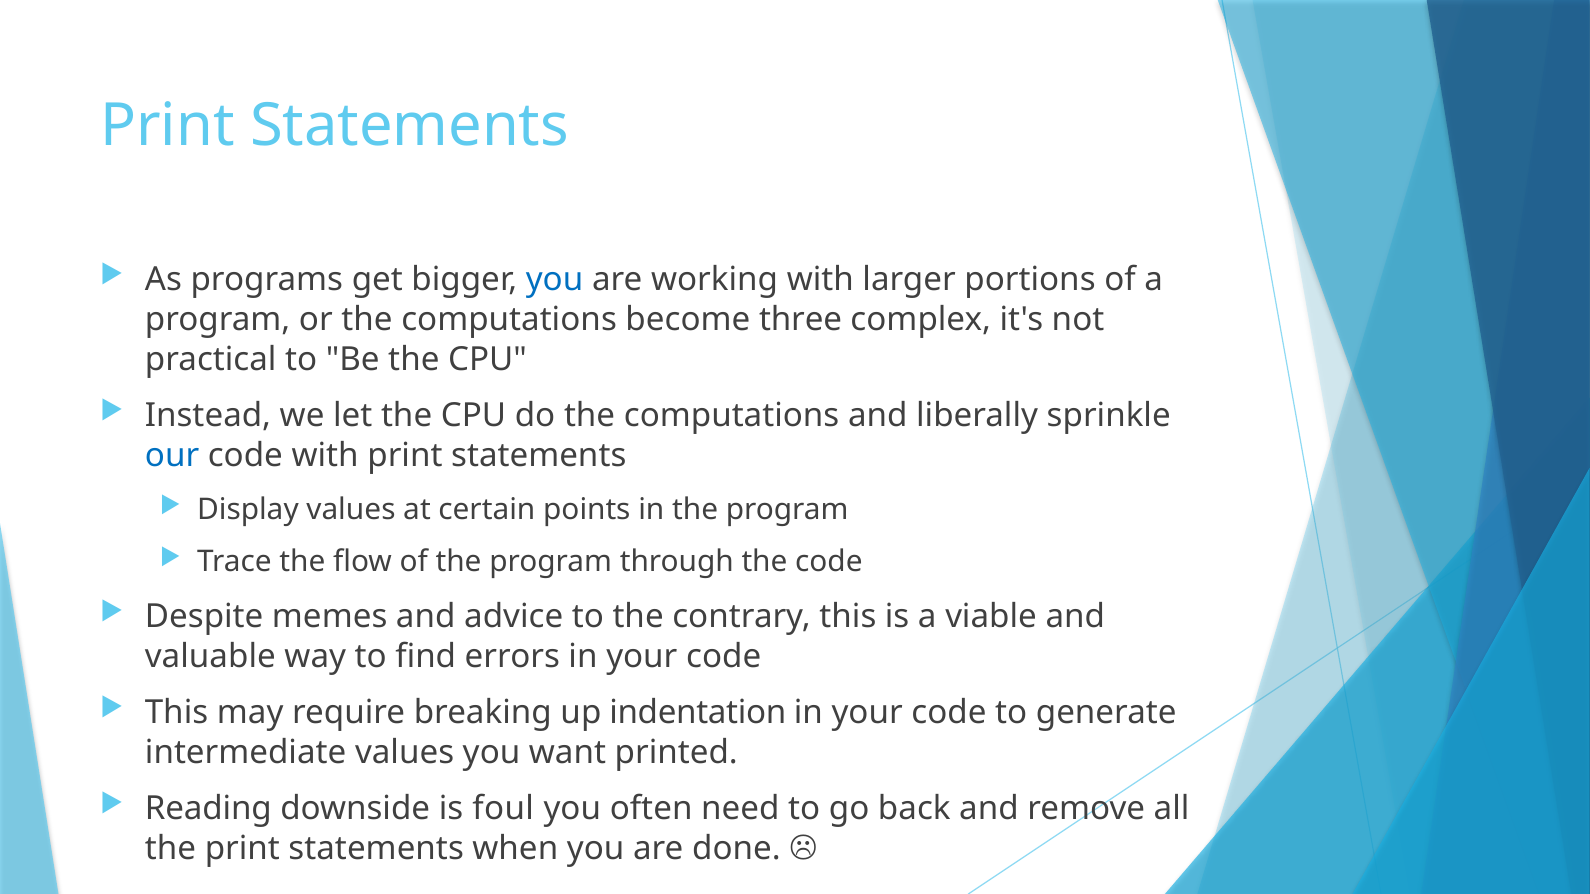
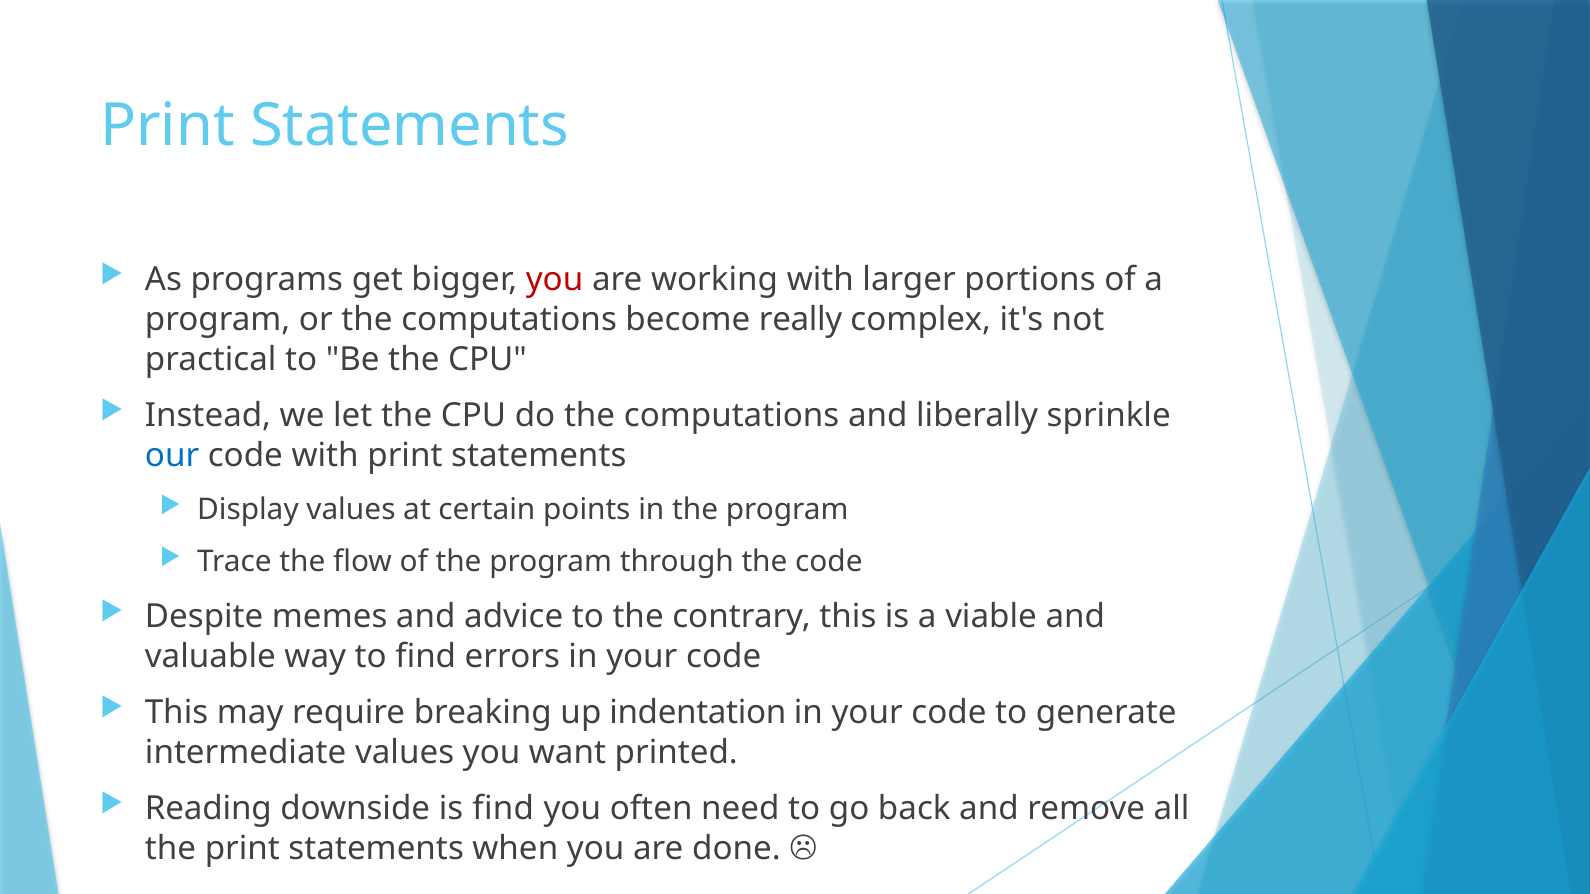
you at (555, 280) colour: blue -> red
three: three -> really
is foul: foul -> find
